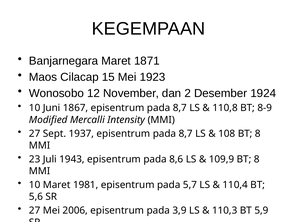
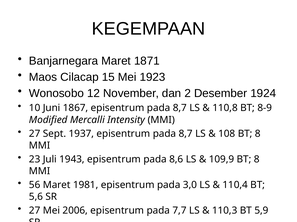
10 at (35, 186): 10 -> 56
5,7: 5,7 -> 3,0
3,9: 3,9 -> 7,7
